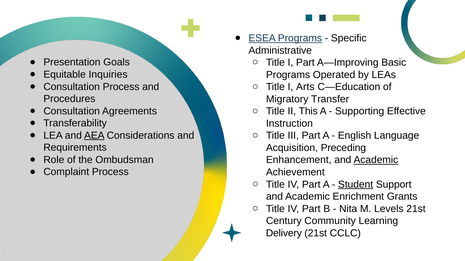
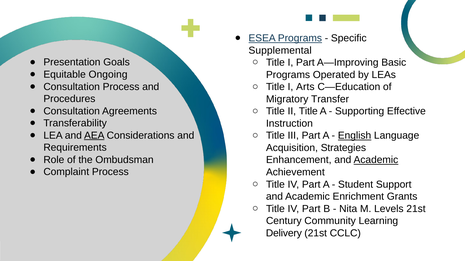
Administrative: Administrative -> Supplemental
Inquiries: Inquiries -> Ongoing
II This: This -> Title
English underline: none -> present
Preceding: Preceding -> Strategies
Student underline: present -> none
